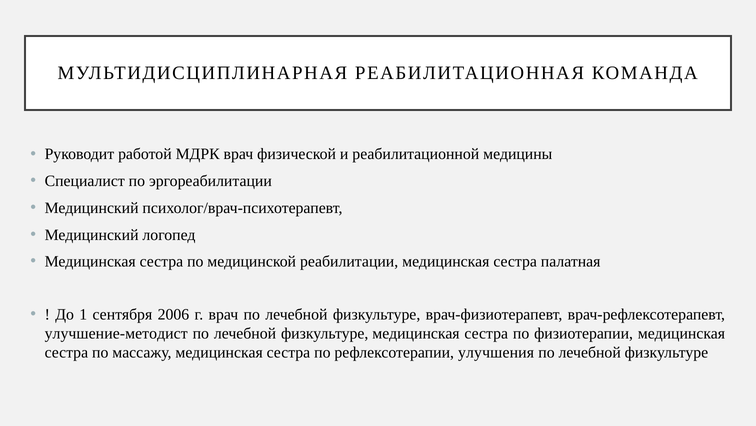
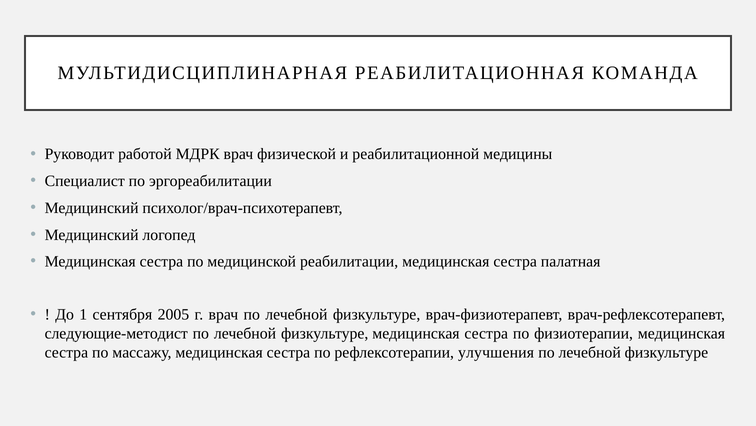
2006: 2006 -> 2005
улучшение-методист: улучшение-методист -> следующие-методист
